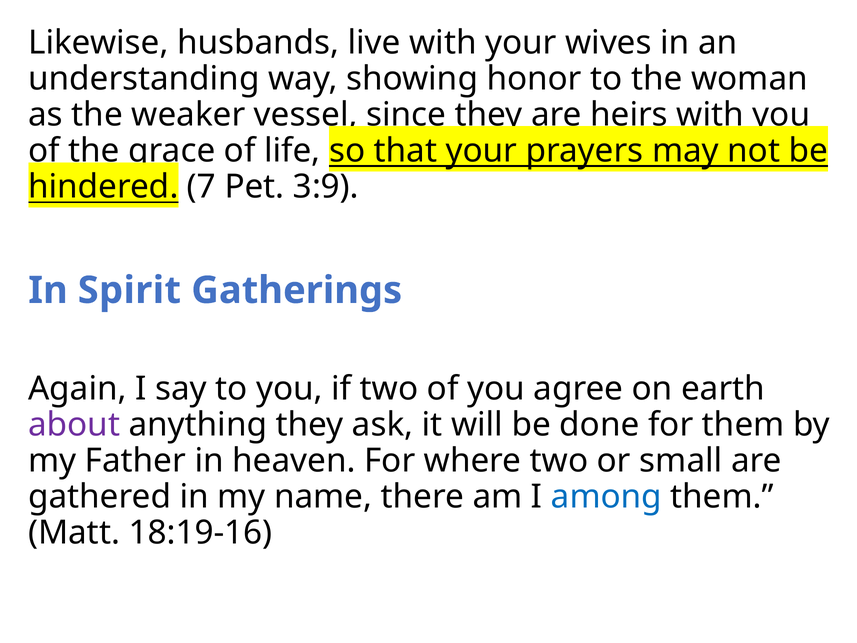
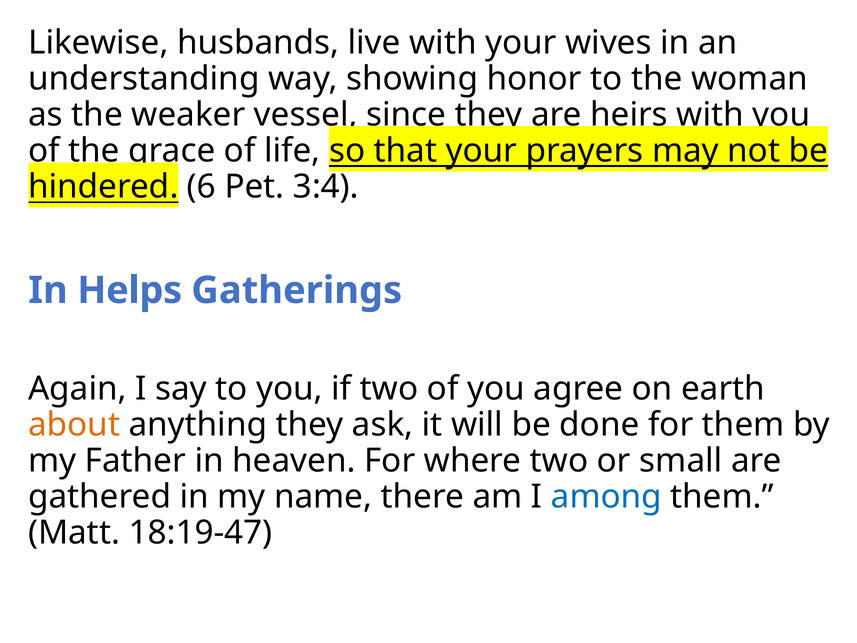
7: 7 -> 6
3:9: 3:9 -> 3:4
Spirit: Spirit -> Helps
about colour: purple -> orange
18:19-16: 18:19-16 -> 18:19-47
